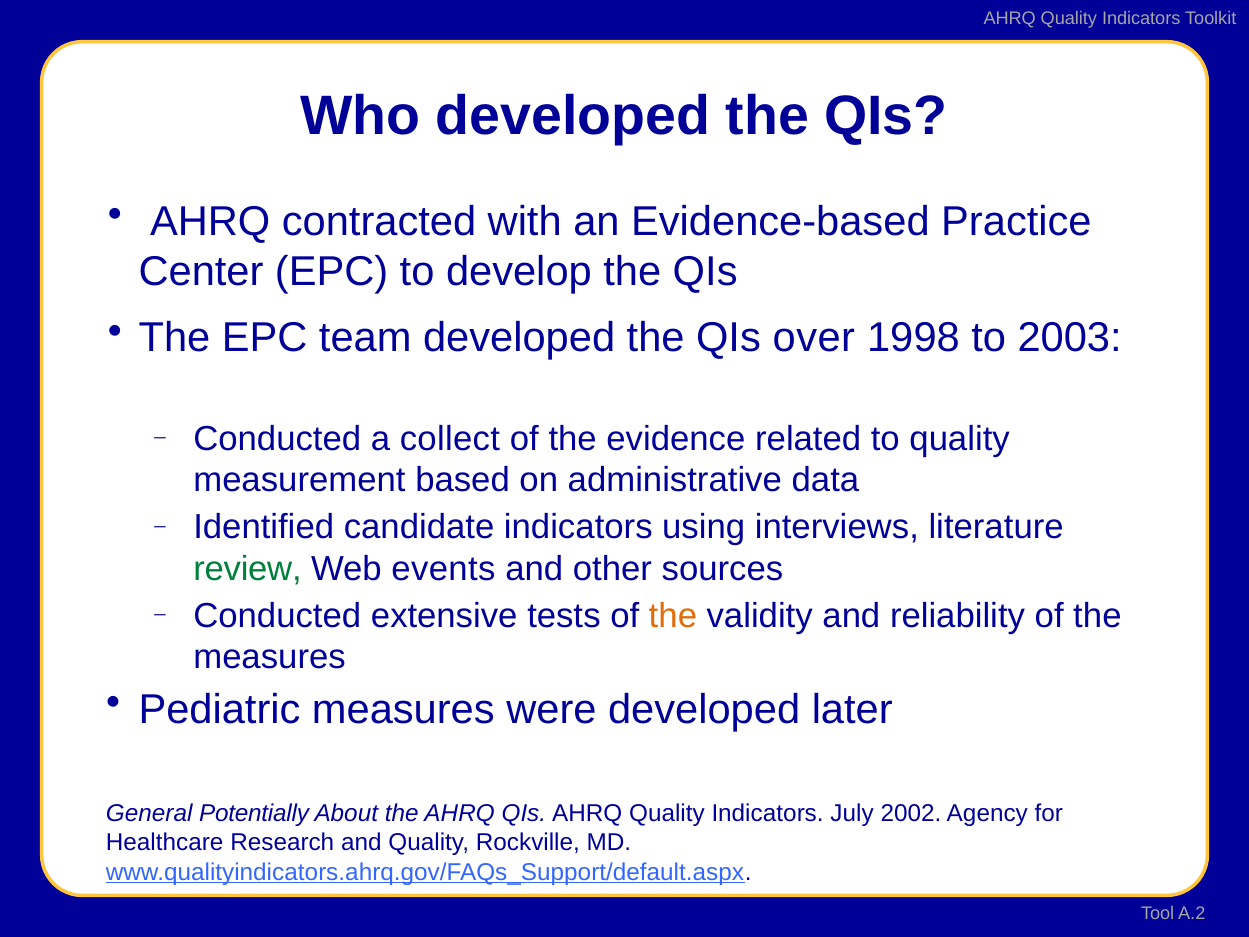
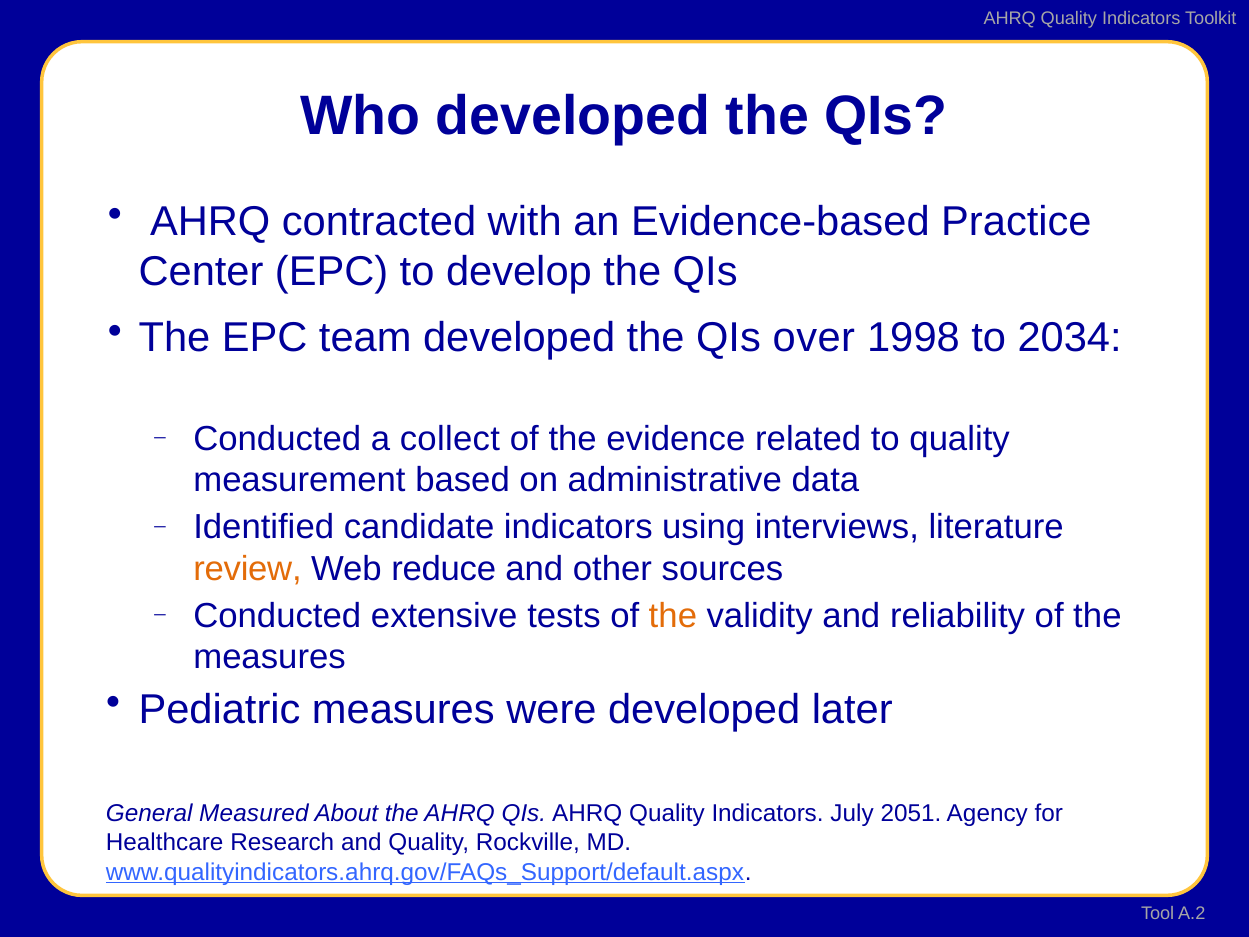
2003: 2003 -> 2034
review colour: green -> orange
events: events -> reduce
Potentially: Potentially -> Measured
2002: 2002 -> 2051
